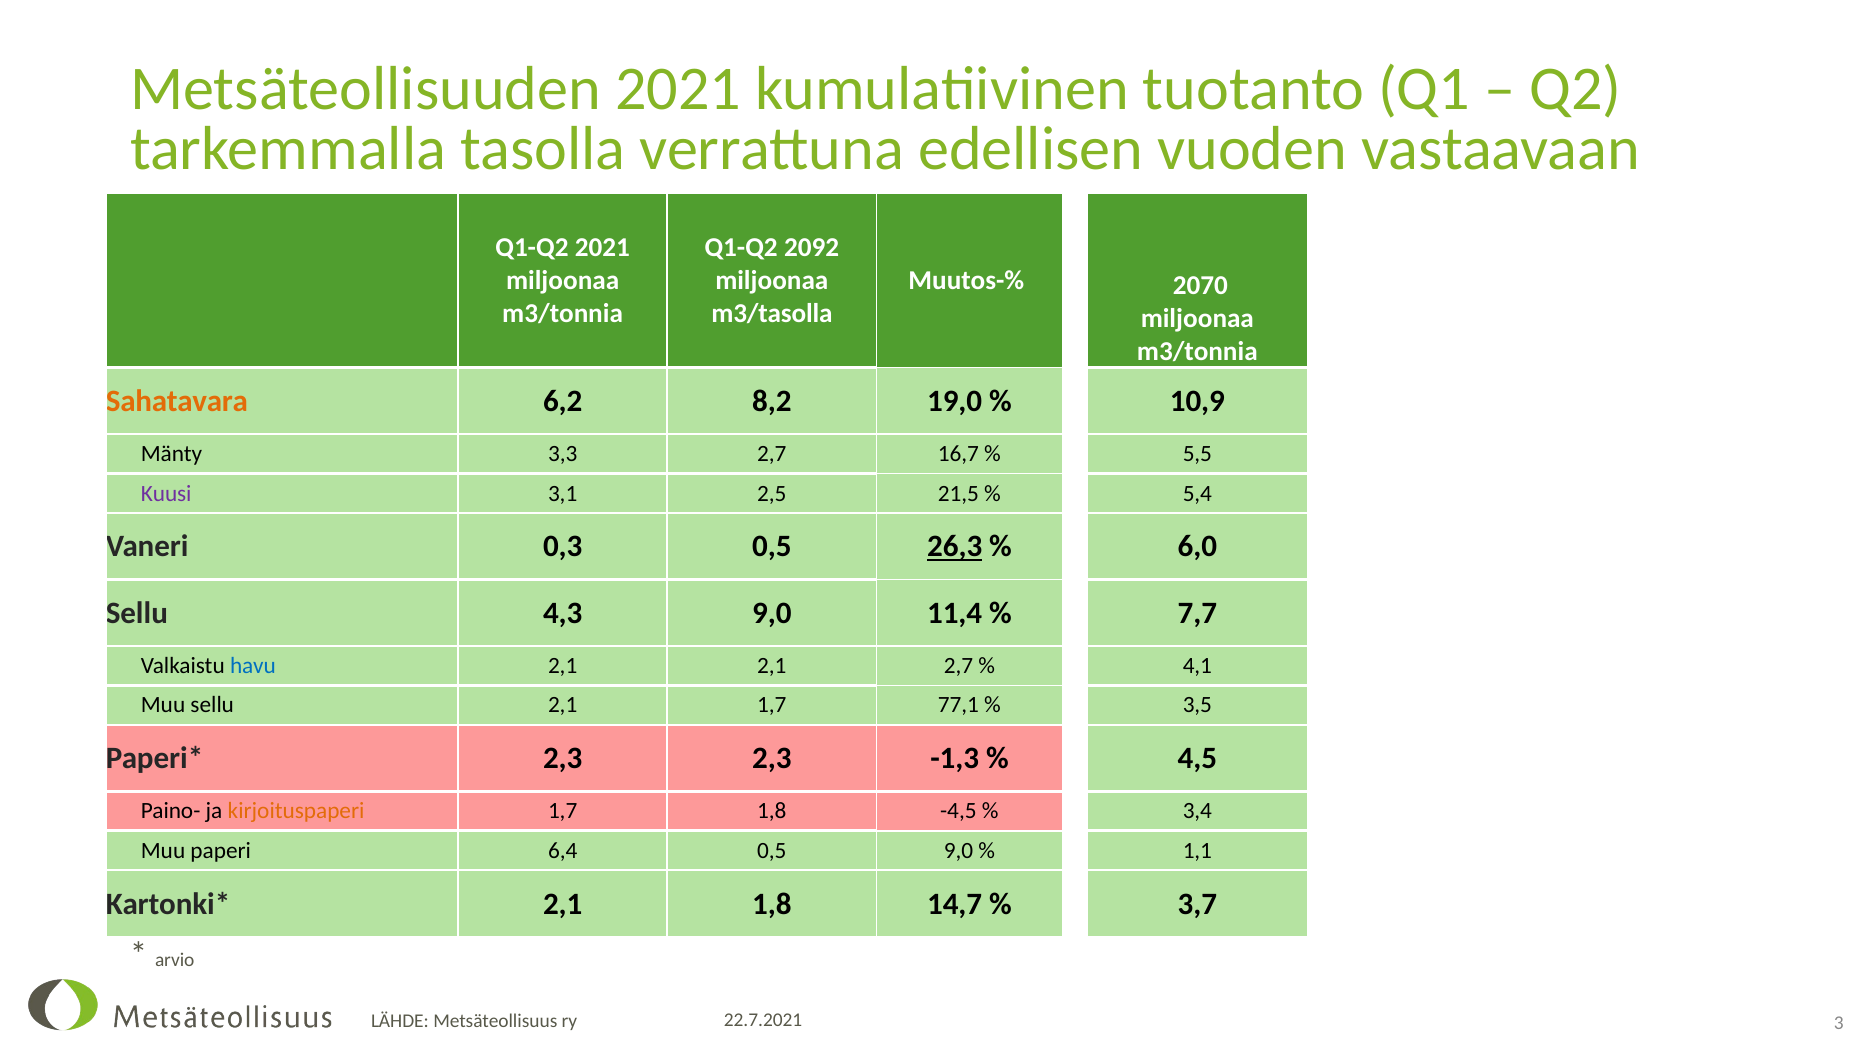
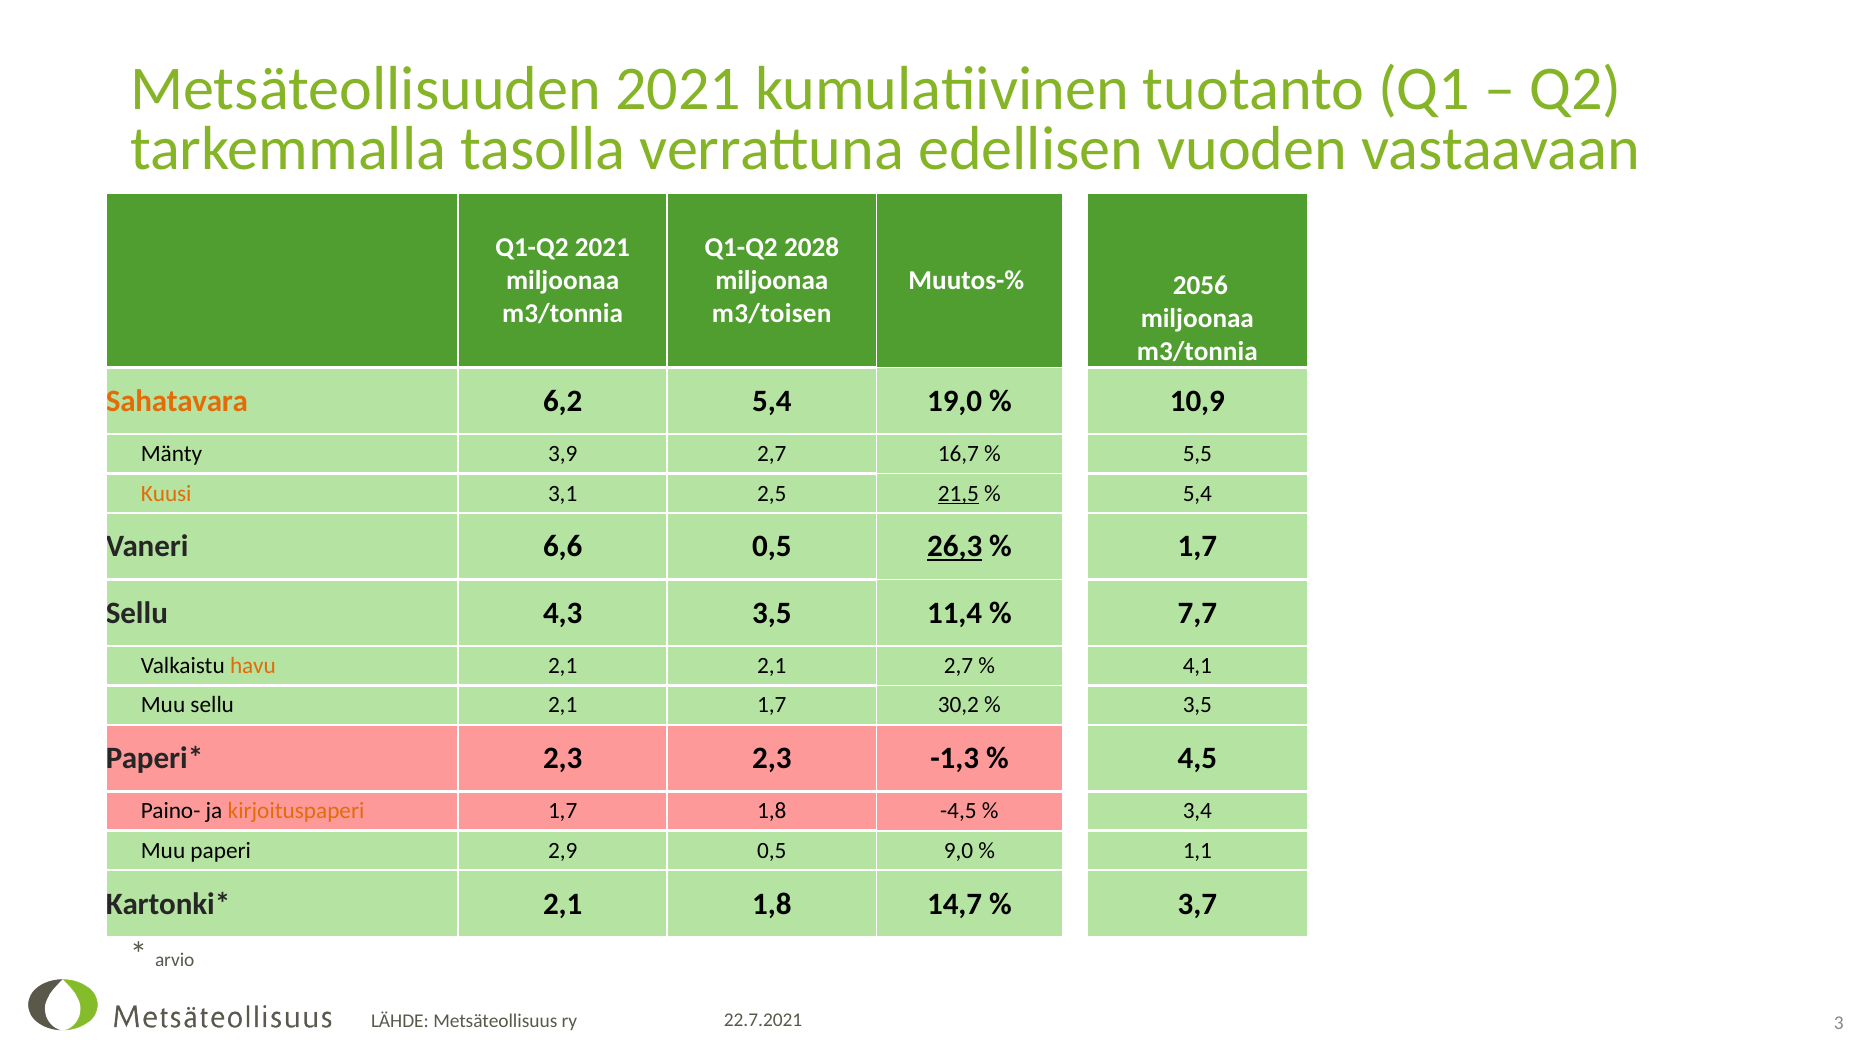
2092: 2092 -> 2028
2070: 2070 -> 2056
m3/tasolla: m3/tasolla -> m3/toisen
6,2 8,2: 8,2 -> 5,4
3,3: 3,3 -> 3,9
Kuusi colour: purple -> orange
21,5 underline: none -> present
0,3: 0,3 -> 6,6
6,0 at (1197, 547): 6,0 -> 1,7
4,3 9,0: 9,0 -> 3,5
havu colour: blue -> orange
77,1: 77,1 -> 30,2
6,4: 6,4 -> 2,9
